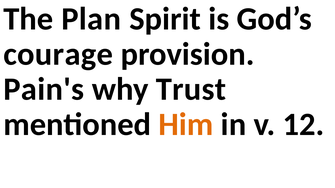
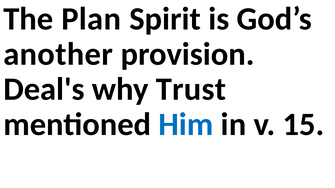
courage: courage -> another
Pain's: Pain's -> Deal's
Him colour: orange -> blue
12: 12 -> 15
